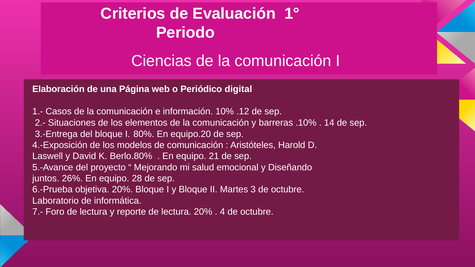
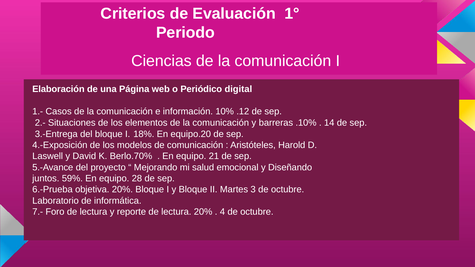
80%: 80% -> 18%
Berlo.80%: Berlo.80% -> Berlo.70%
26%: 26% -> 59%
